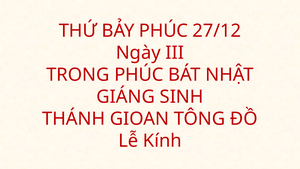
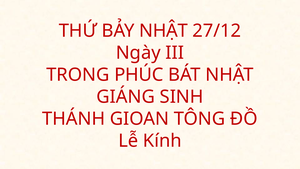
BẢY PHÚC: PHÚC -> NHẬT
